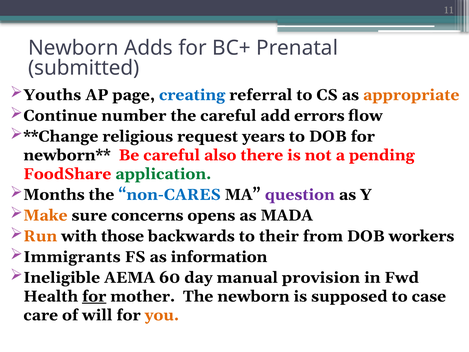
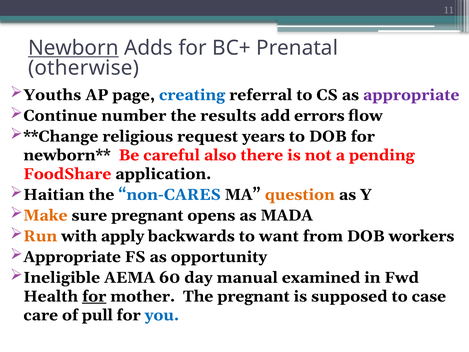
Newborn at (73, 48) underline: none -> present
submitted: submitted -> otherwise
appropriate at (411, 95) colour: orange -> purple
the careful: careful -> results
application colour: green -> black
Months: Months -> Haitian
question colour: purple -> orange
sure concerns: concerns -> pregnant
those: those -> apply
their: their -> want
Immigrants at (72, 257): Immigrants -> Appropriate
information: information -> opportunity
provision: provision -> examined
The newborn: newborn -> pregnant
will: will -> pull
you colour: orange -> blue
